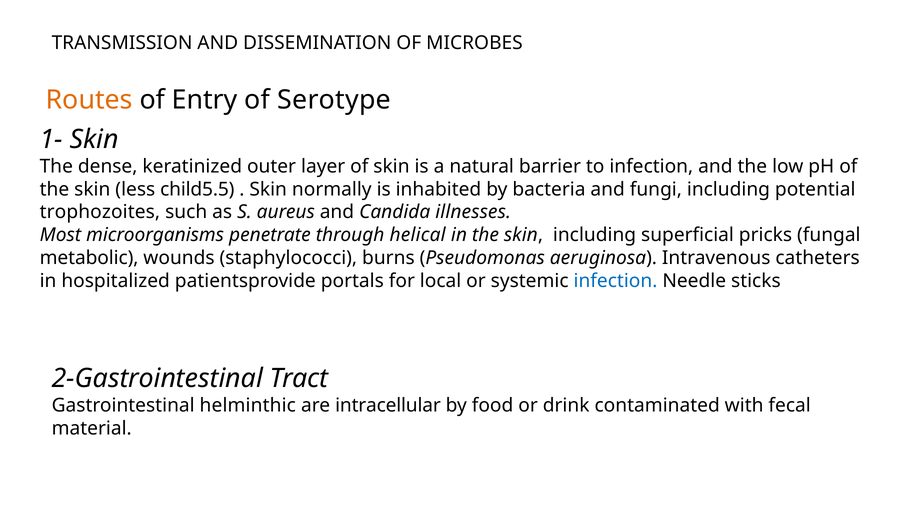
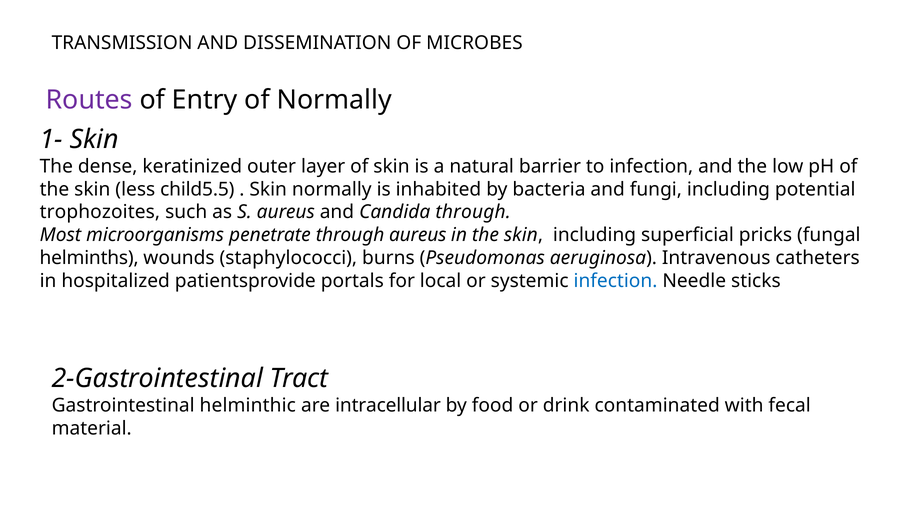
Routes colour: orange -> purple
of Serotype: Serotype -> Normally
Candida illnesses: illnesses -> through
through helical: helical -> aureus
metabolic: metabolic -> helminths
